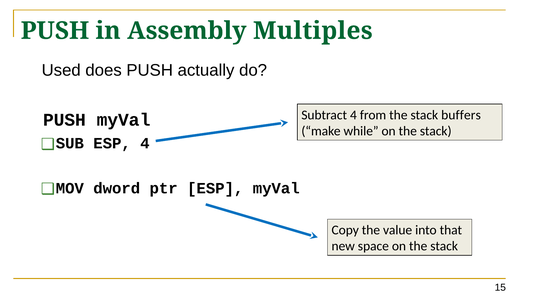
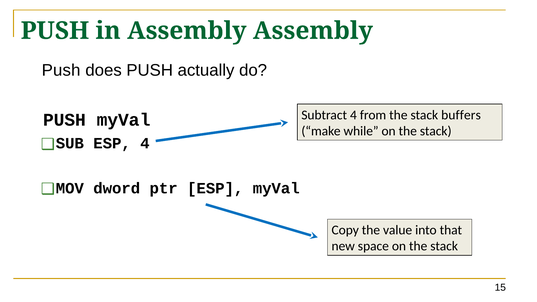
Assembly Multiples: Multiples -> Assembly
Used at (61, 70): Used -> Push
